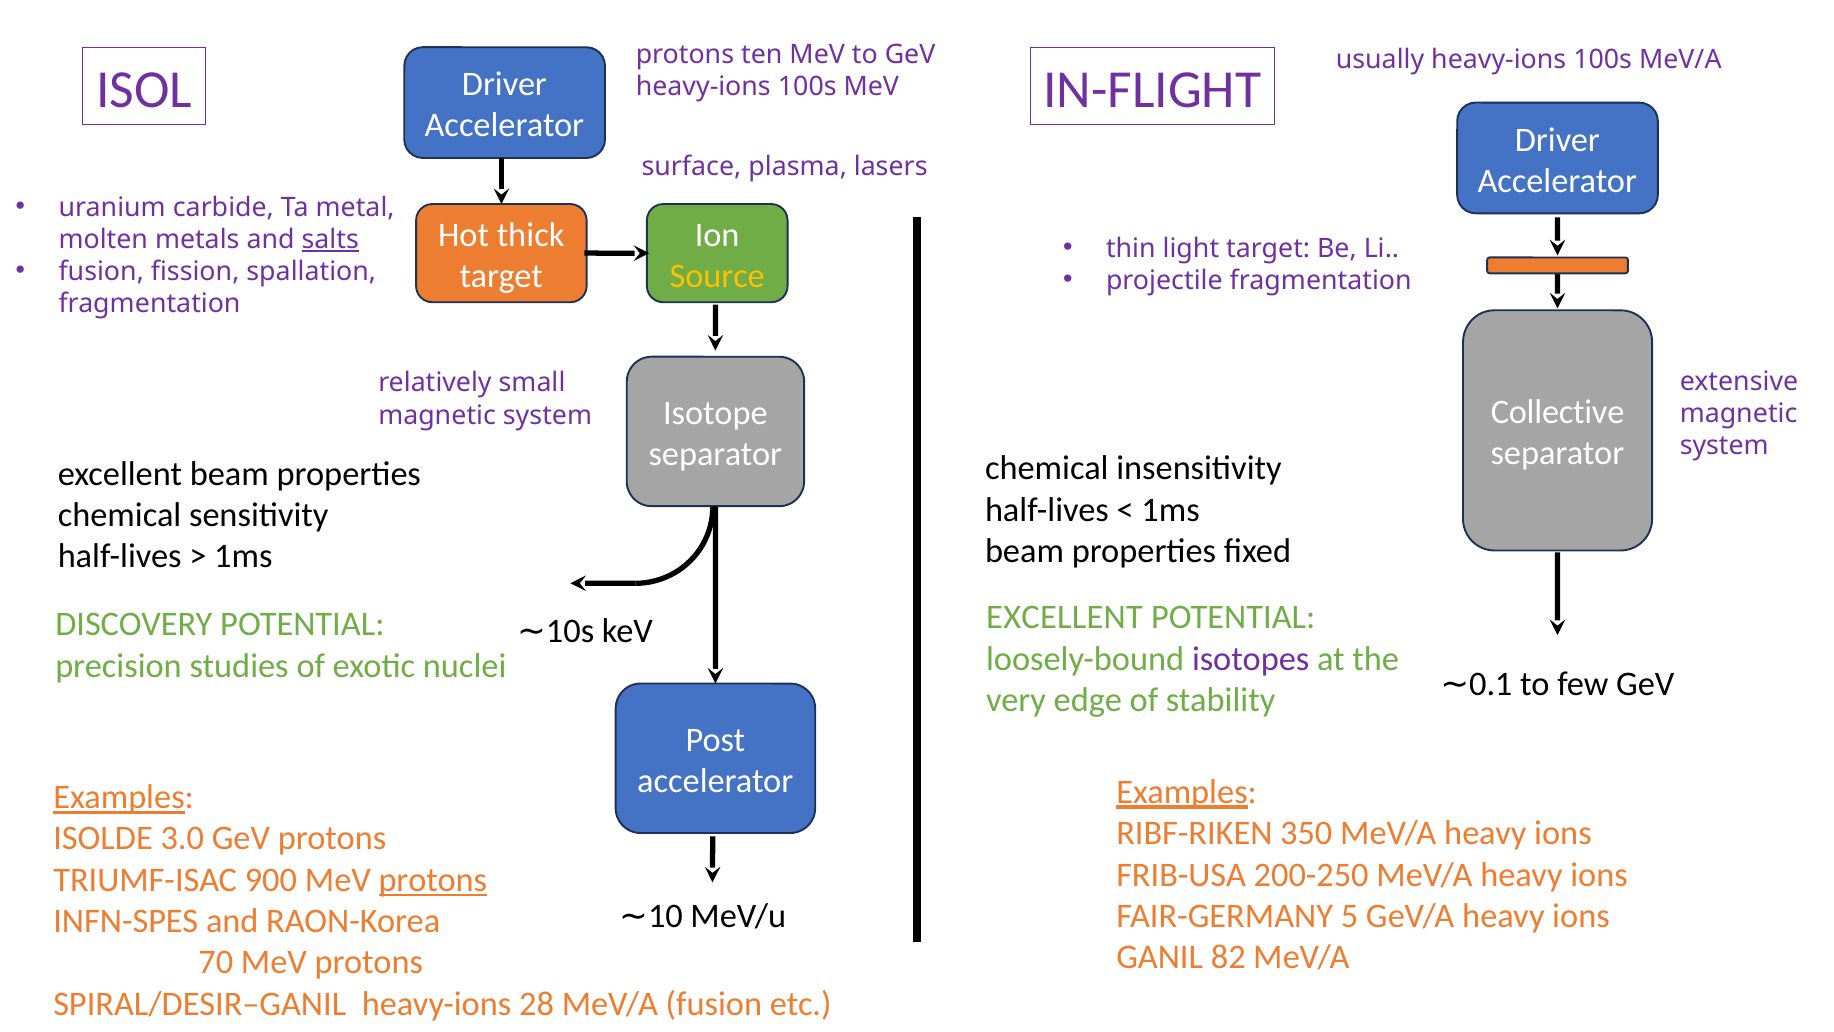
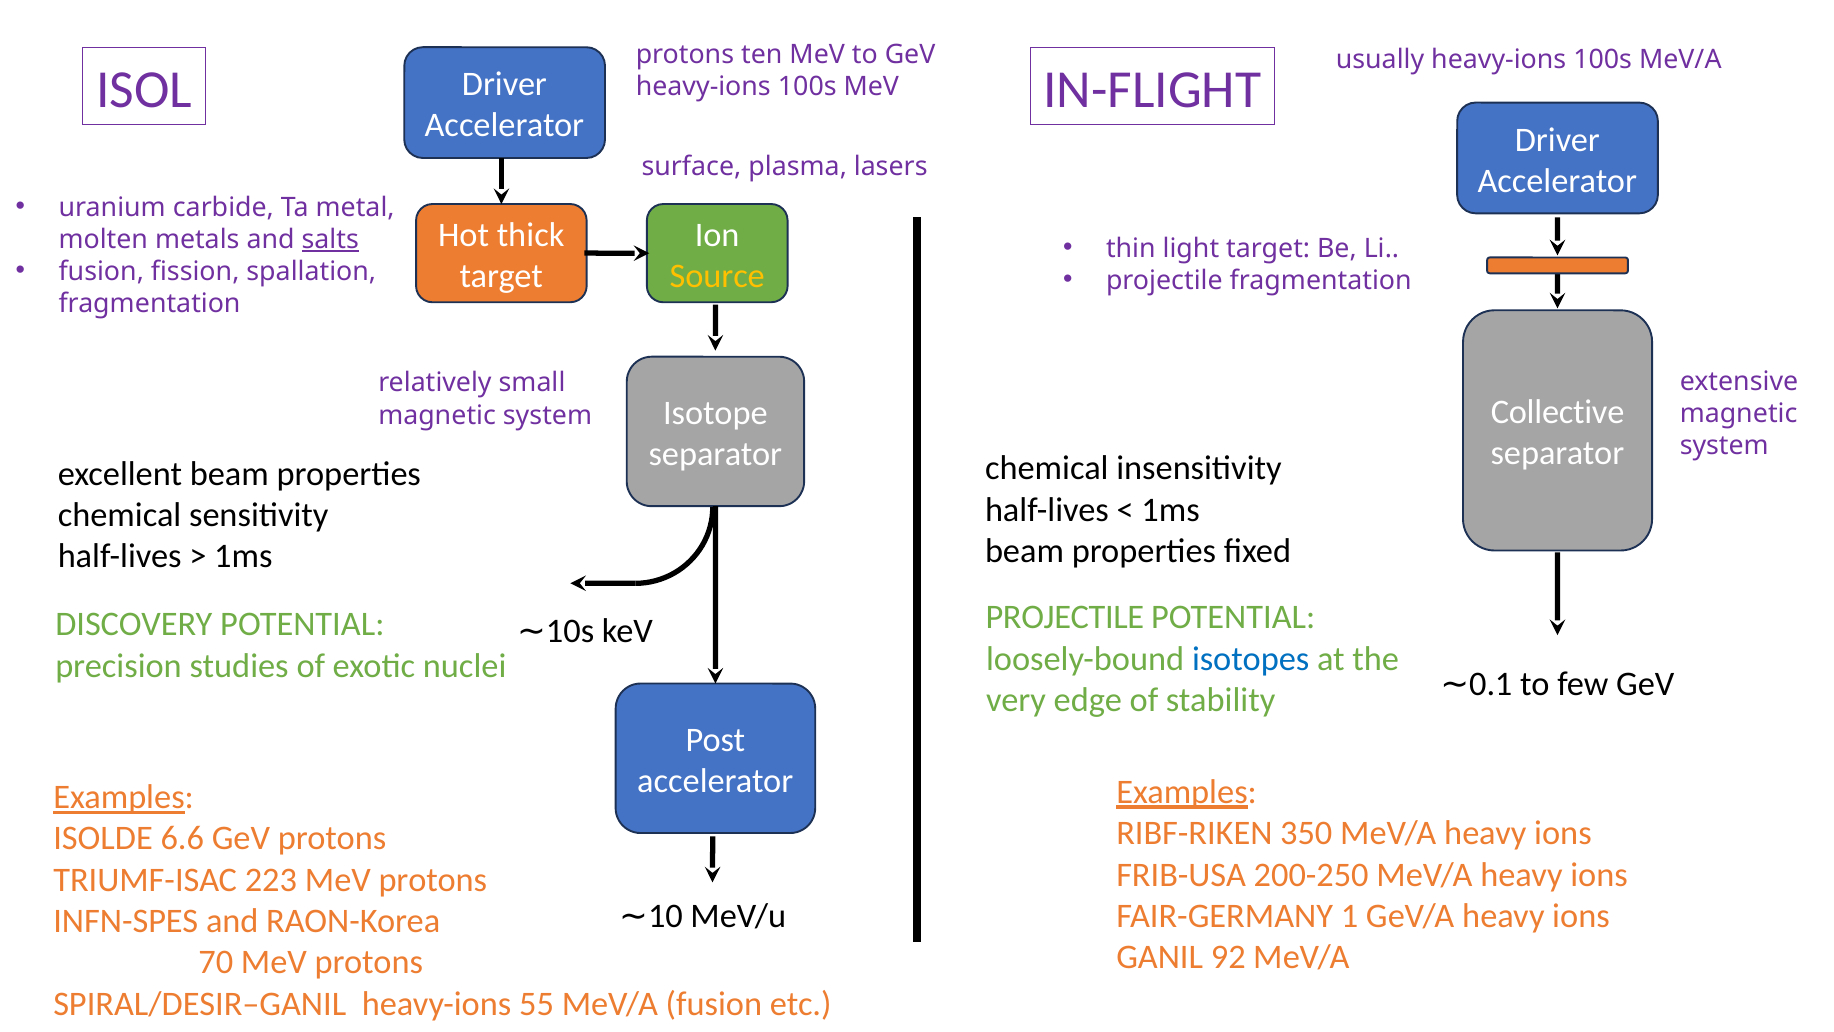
EXCELLENT at (1065, 617): EXCELLENT -> PROJECTILE
isotopes colour: purple -> blue
3.0: 3.0 -> 6.6
900: 900 -> 223
protons at (433, 880) underline: present -> none
5: 5 -> 1
82: 82 -> 92
28: 28 -> 55
